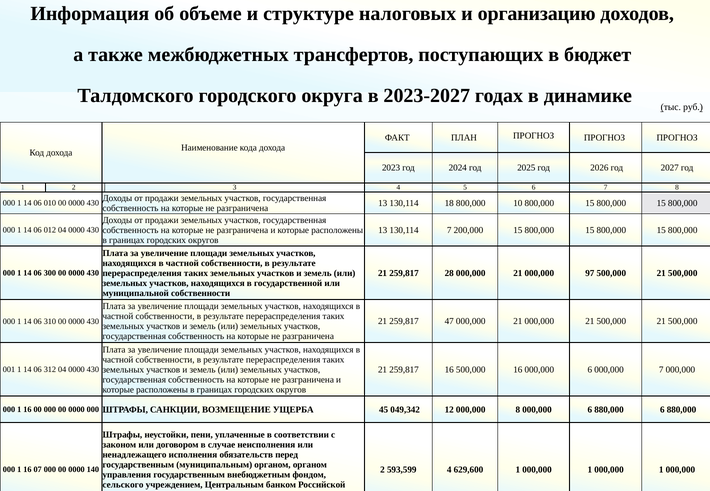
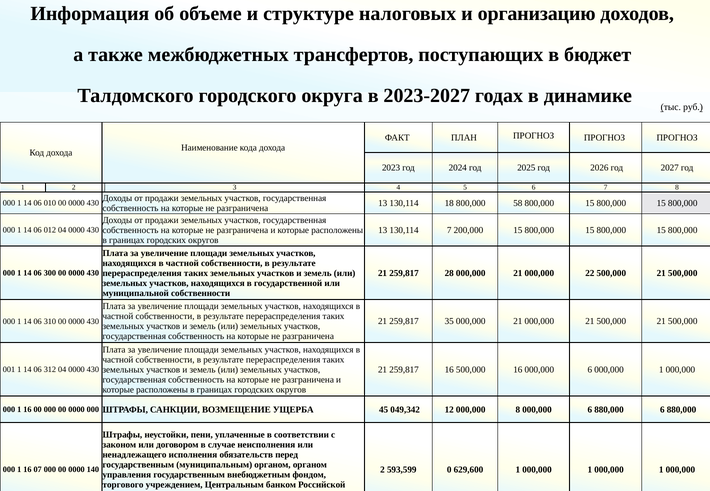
10: 10 -> 58
97: 97 -> 22
47: 47 -> 35
6 000,000 7: 7 -> 1
4 at (449, 470): 4 -> 0
сельского: сельского -> торгового
